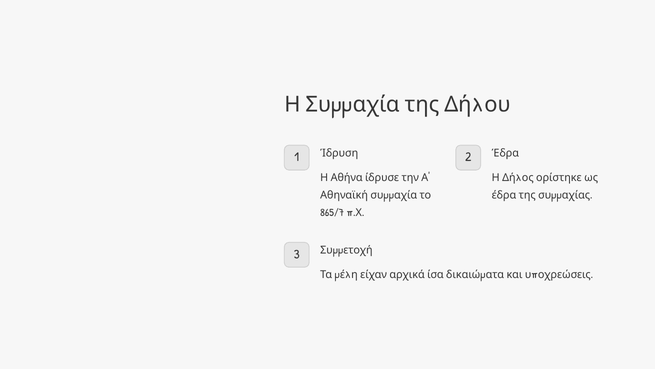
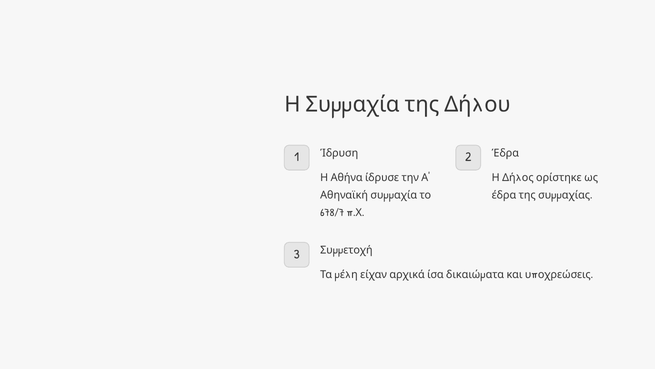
865/7: 865/7 -> 678/7
